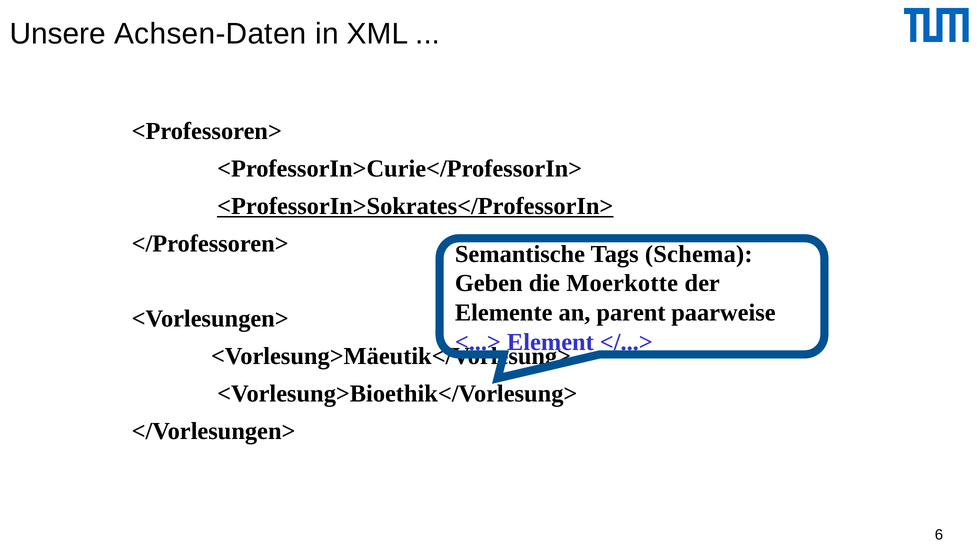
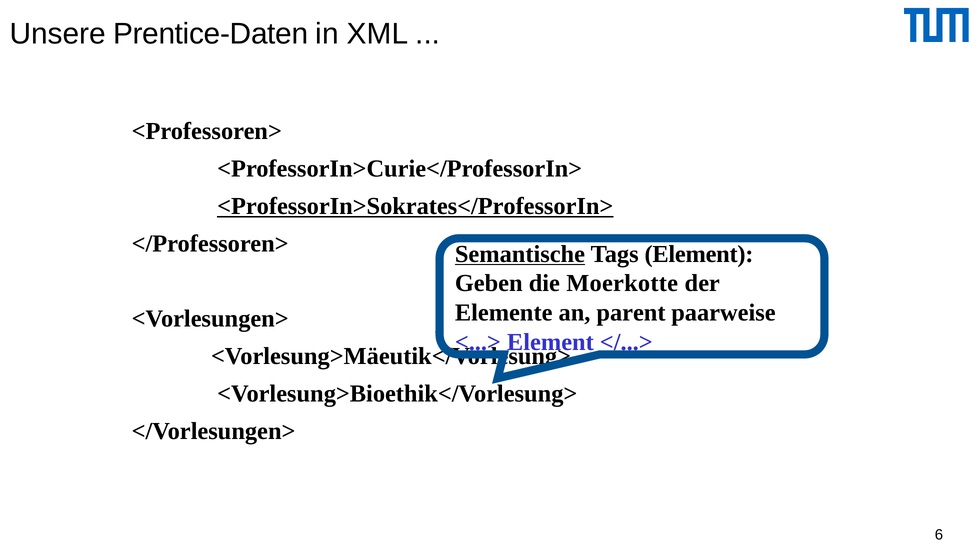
Achsen-Daten: Achsen-Daten -> Prentice-Daten
Semantische underline: none -> present
Tags Schema: Schema -> Element
